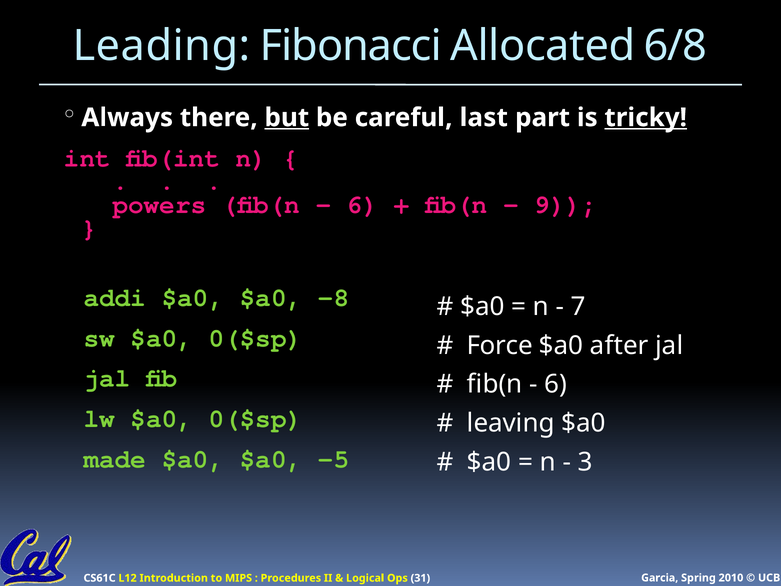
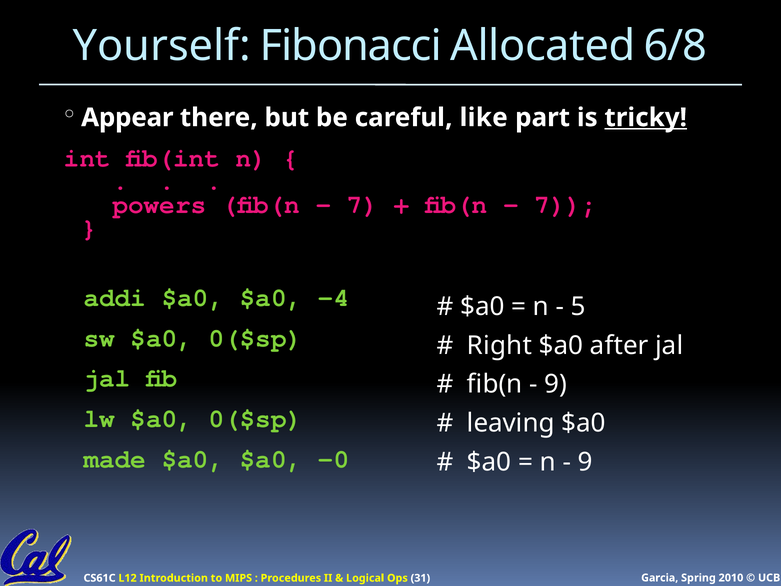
Leading: Leading -> Yourself
Always: Always -> Appear
but underline: present -> none
last: last -> like
6 at (363, 205): 6 -> 7
9 at (566, 205): 9 -> 7
-8: -8 -> -4
7: 7 -> 5
Force: Force -> Right
6 at (556, 384): 6 -> 9
-5: -5 -> -0
3 at (585, 462): 3 -> 9
